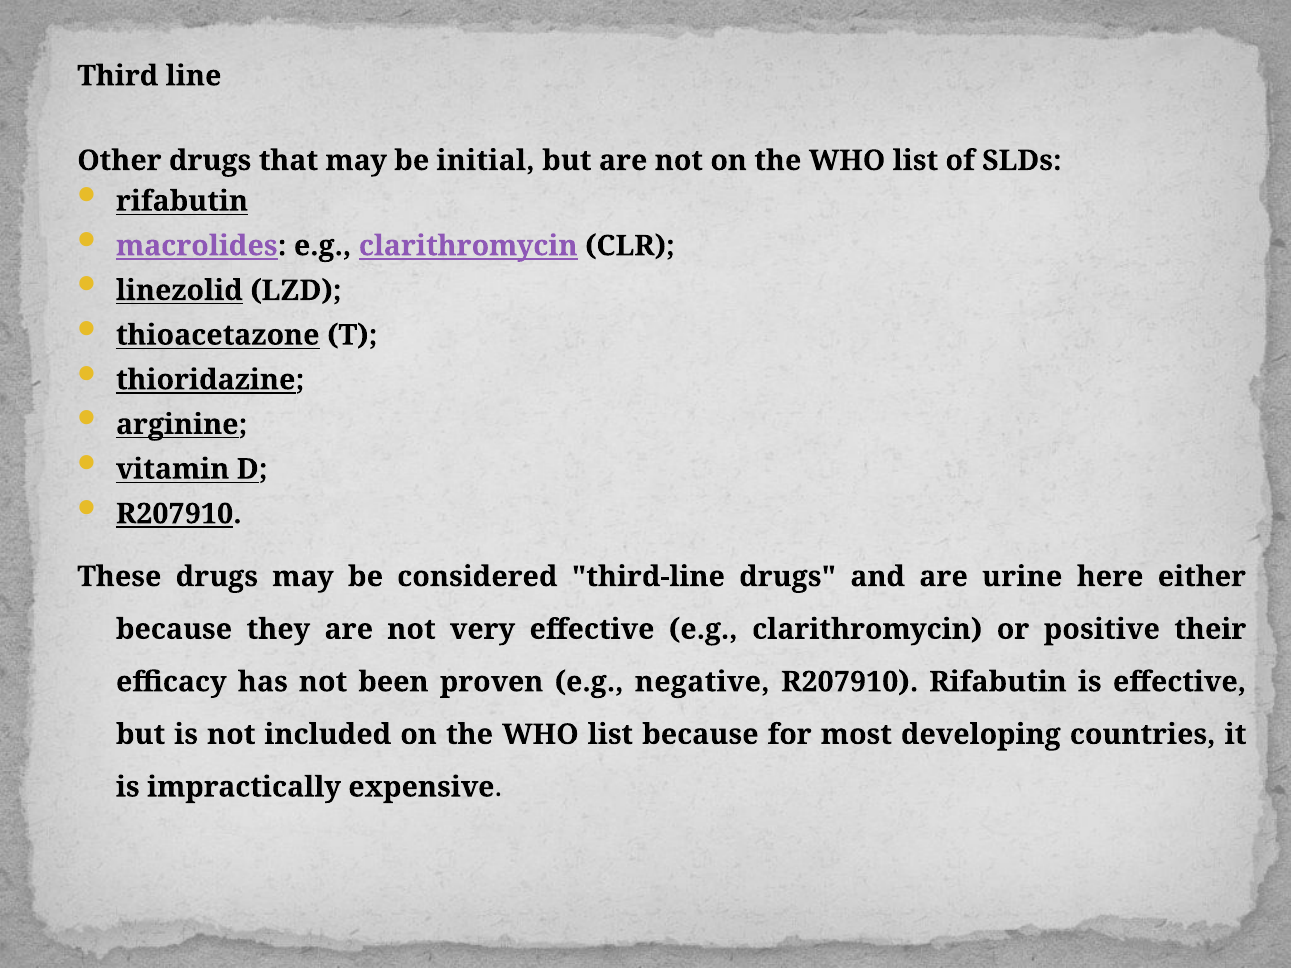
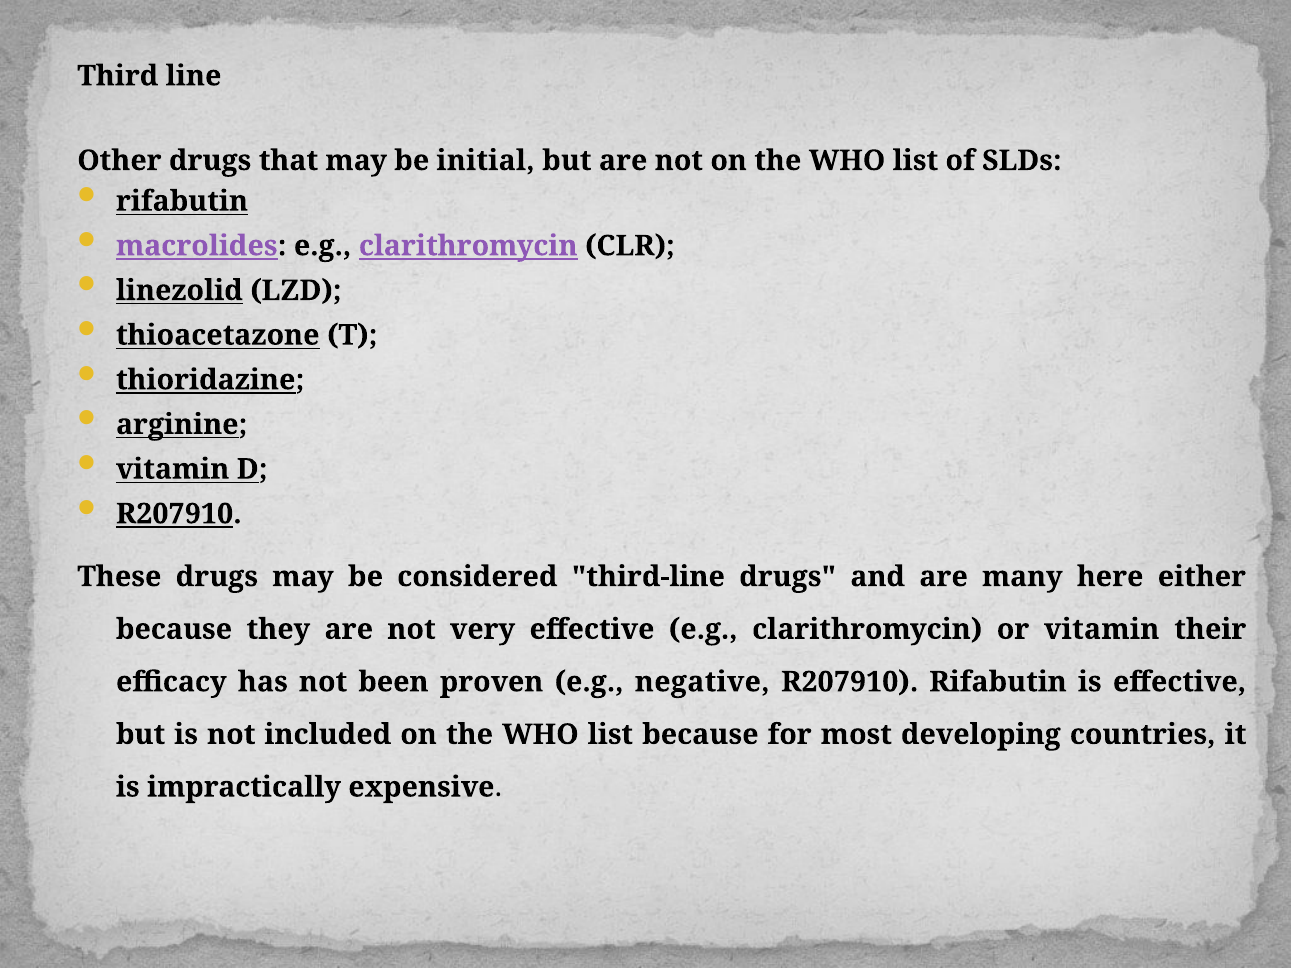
urine: urine -> many
or positive: positive -> vitamin
